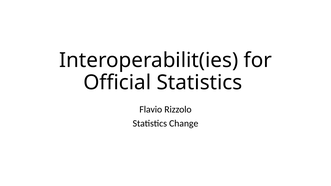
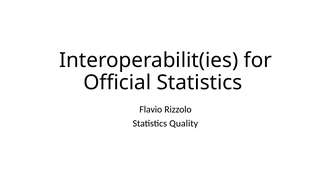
Change: Change -> Quality
